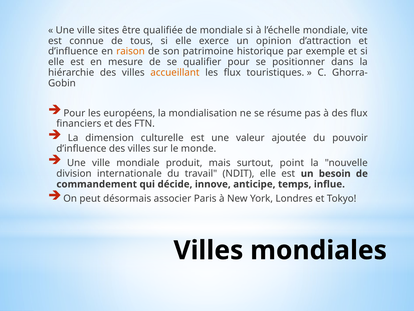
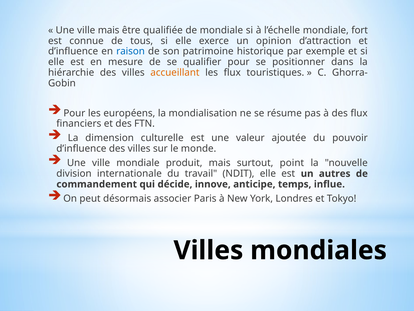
ville sites: sites -> mais
vite: vite -> fort
raison colour: orange -> blue
besoin: besoin -> autres
